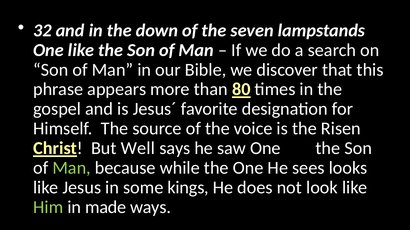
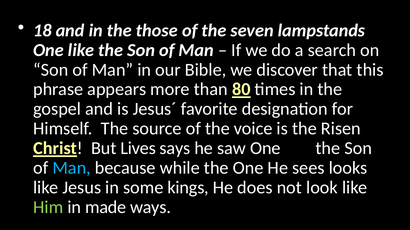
32: 32 -> 18
down: down -> those
Well: Well -> Lives
Man at (72, 168) colour: light green -> light blue
